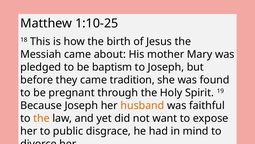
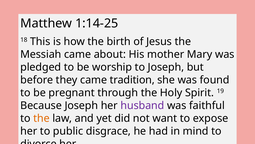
1:10-25: 1:10-25 -> 1:14-25
baptism: baptism -> worship
husband colour: orange -> purple
